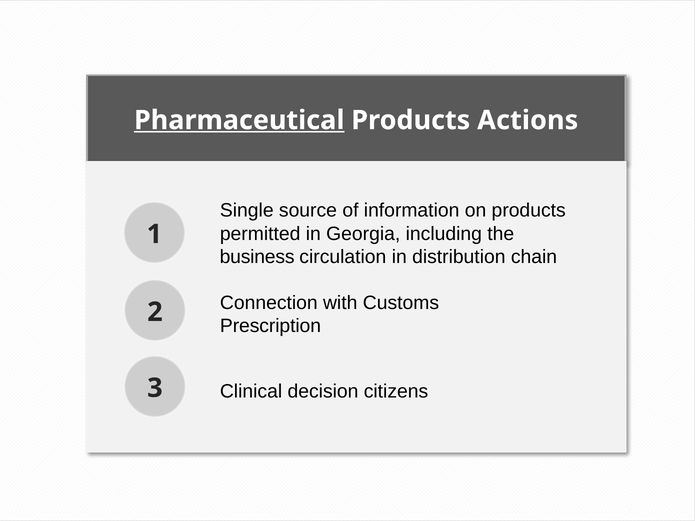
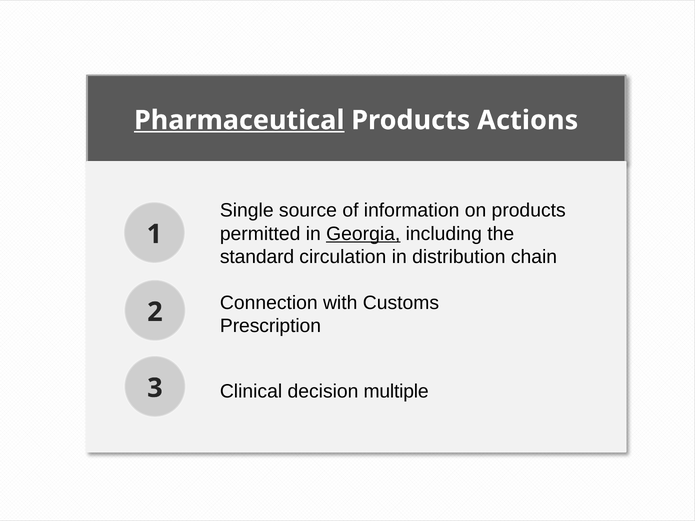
Georgia underline: none -> present
business: business -> standard
citizens: citizens -> multiple
